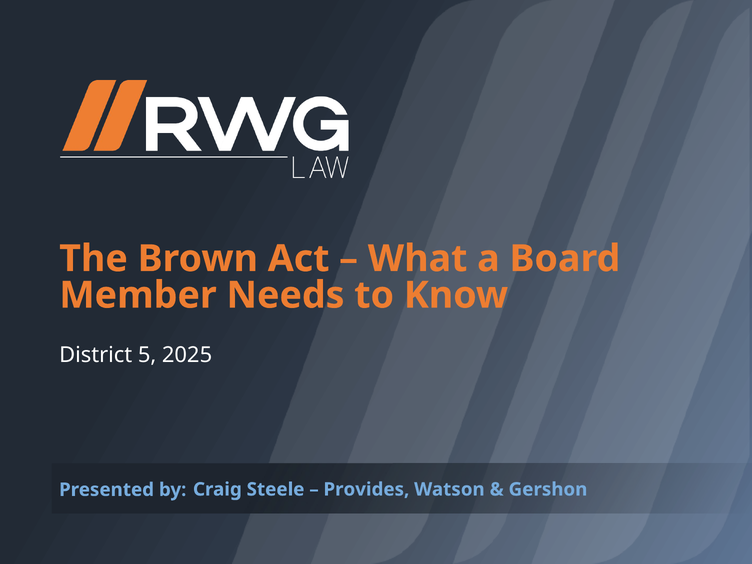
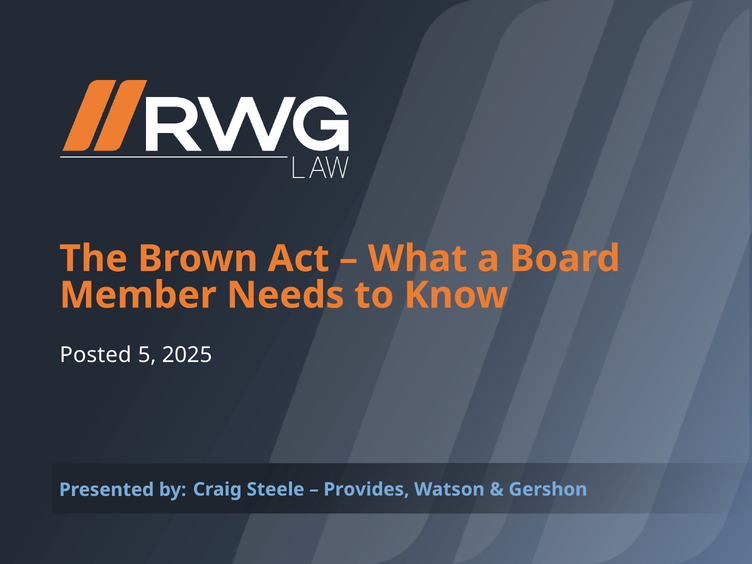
District: District -> Posted
